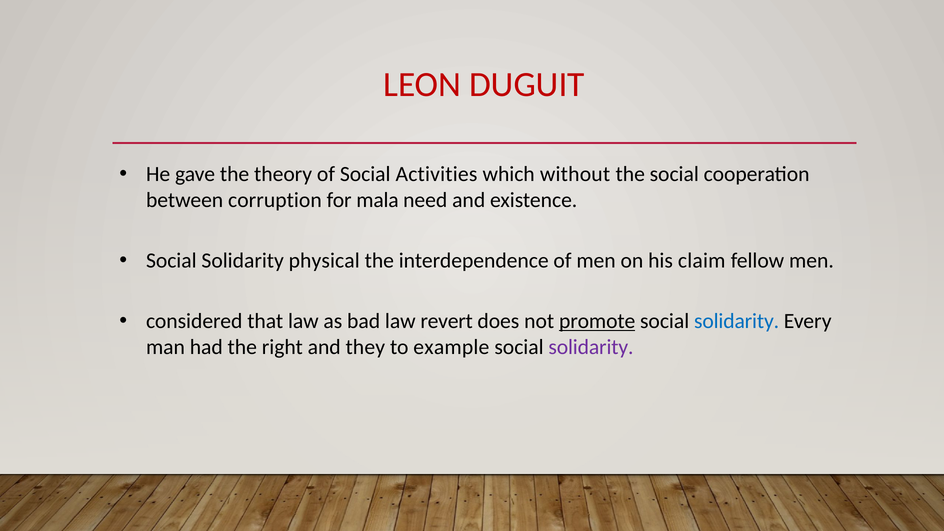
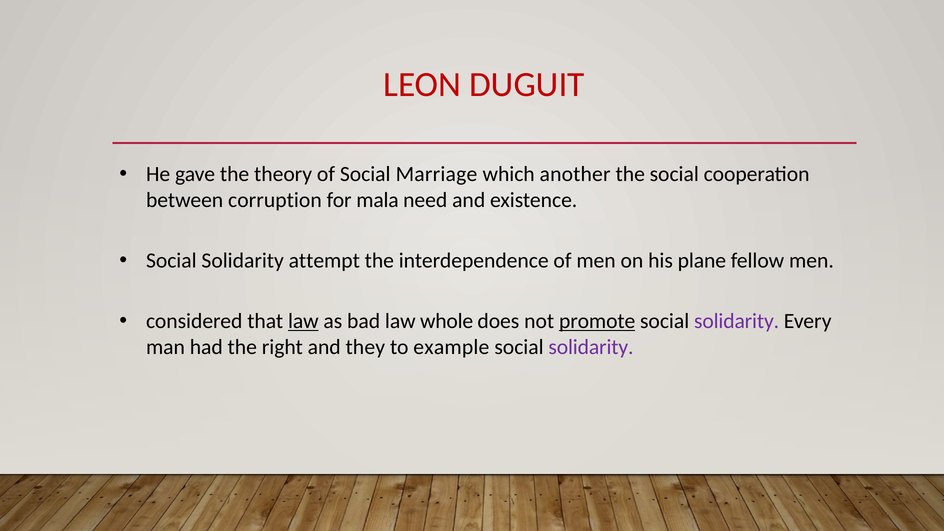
Activities: Activities -> Marriage
without: without -> another
physical: physical -> attempt
claim: claim -> plane
law at (303, 321) underline: none -> present
revert: revert -> whole
solidarity at (737, 321) colour: blue -> purple
